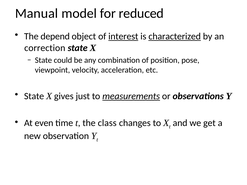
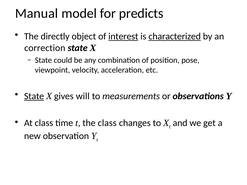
reduced: reduced -> predicts
depend: depend -> directly
State at (34, 96) underline: none -> present
just: just -> will
measurements underline: present -> none
At even: even -> class
